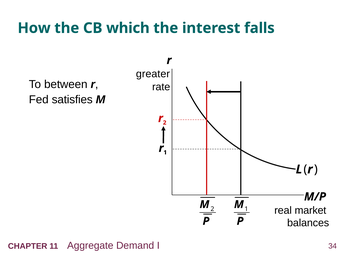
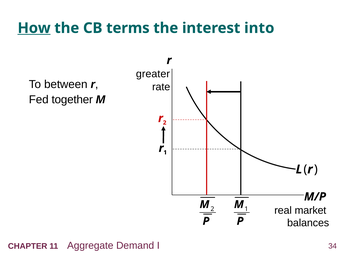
How underline: none -> present
which: which -> terms
falls: falls -> into
satisfies: satisfies -> together
